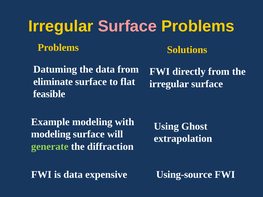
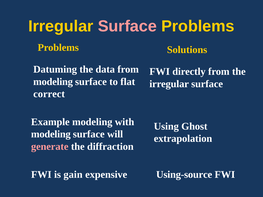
eliminate at (53, 82): eliminate -> modeling
feasible: feasible -> correct
generate colour: light green -> pink
is data: data -> gain
